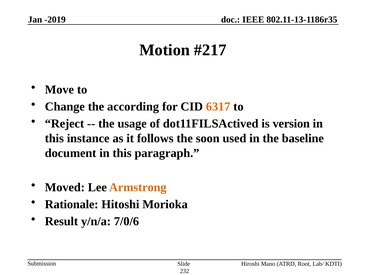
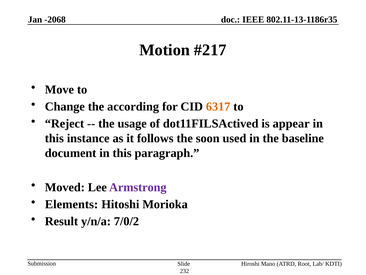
-2019: -2019 -> -2068
version: version -> appear
Armstrong colour: orange -> purple
Rationale: Rationale -> Elements
7/0/6: 7/0/6 -> 7/0/2
